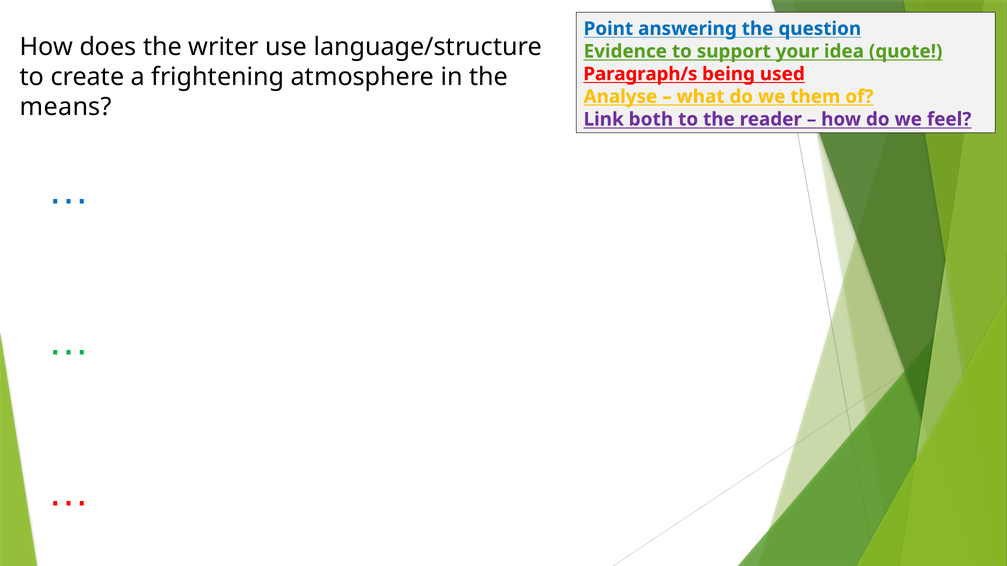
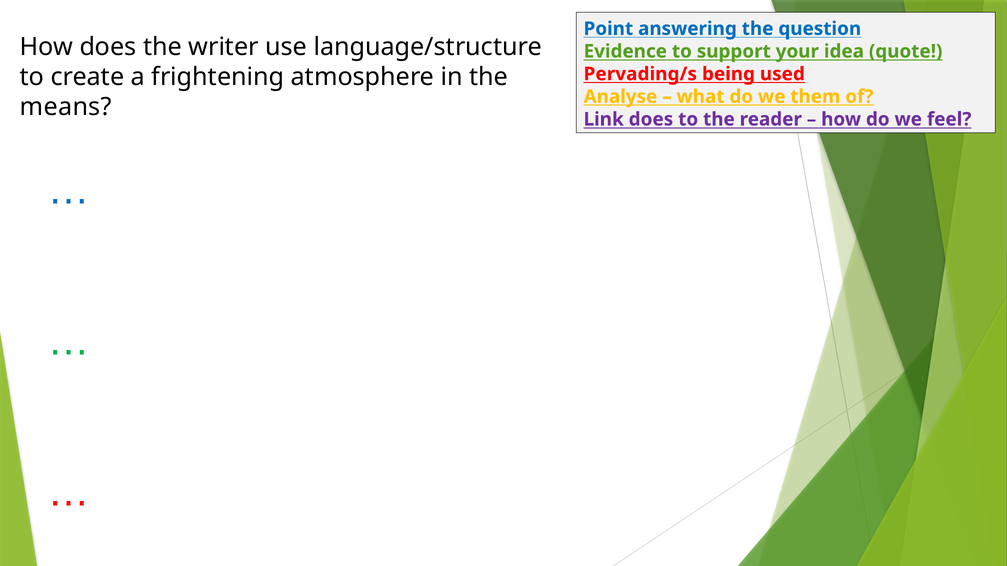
Paragraph/s: Paragraph/s -> Pervading/s
Link both: both -> does
